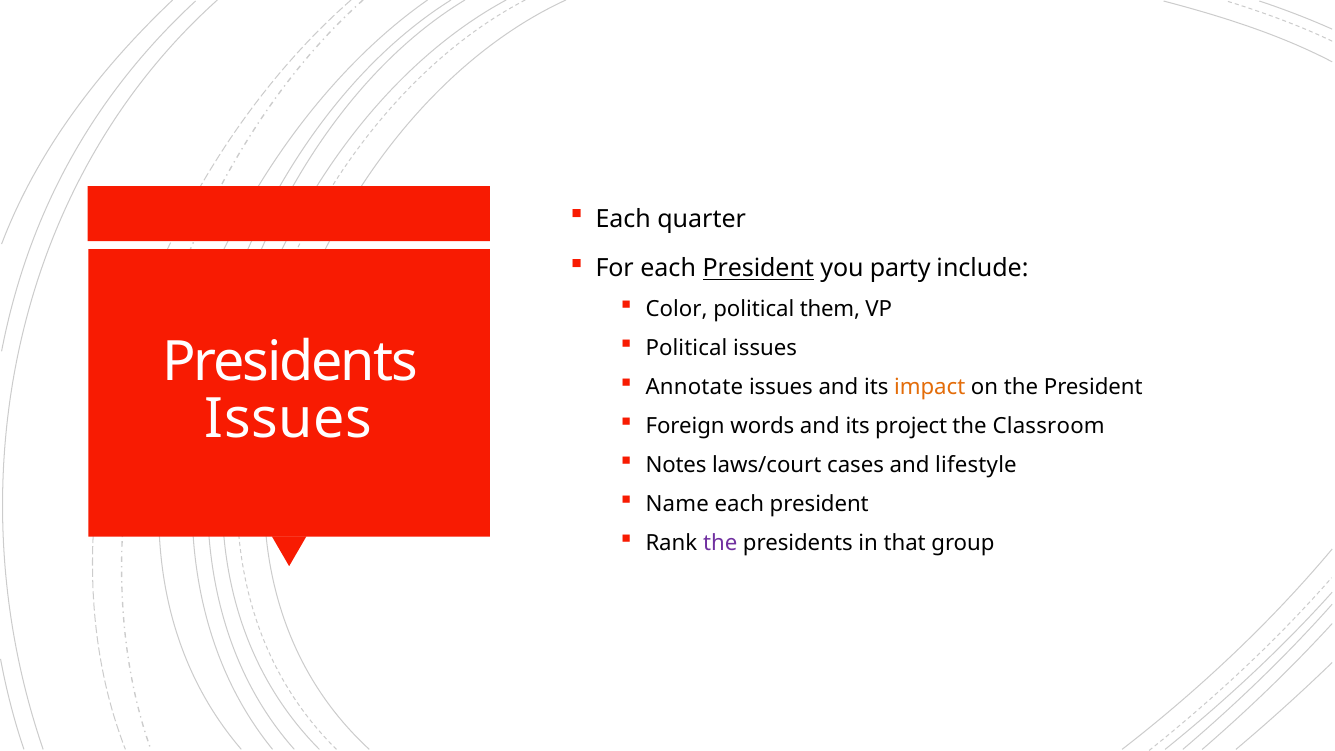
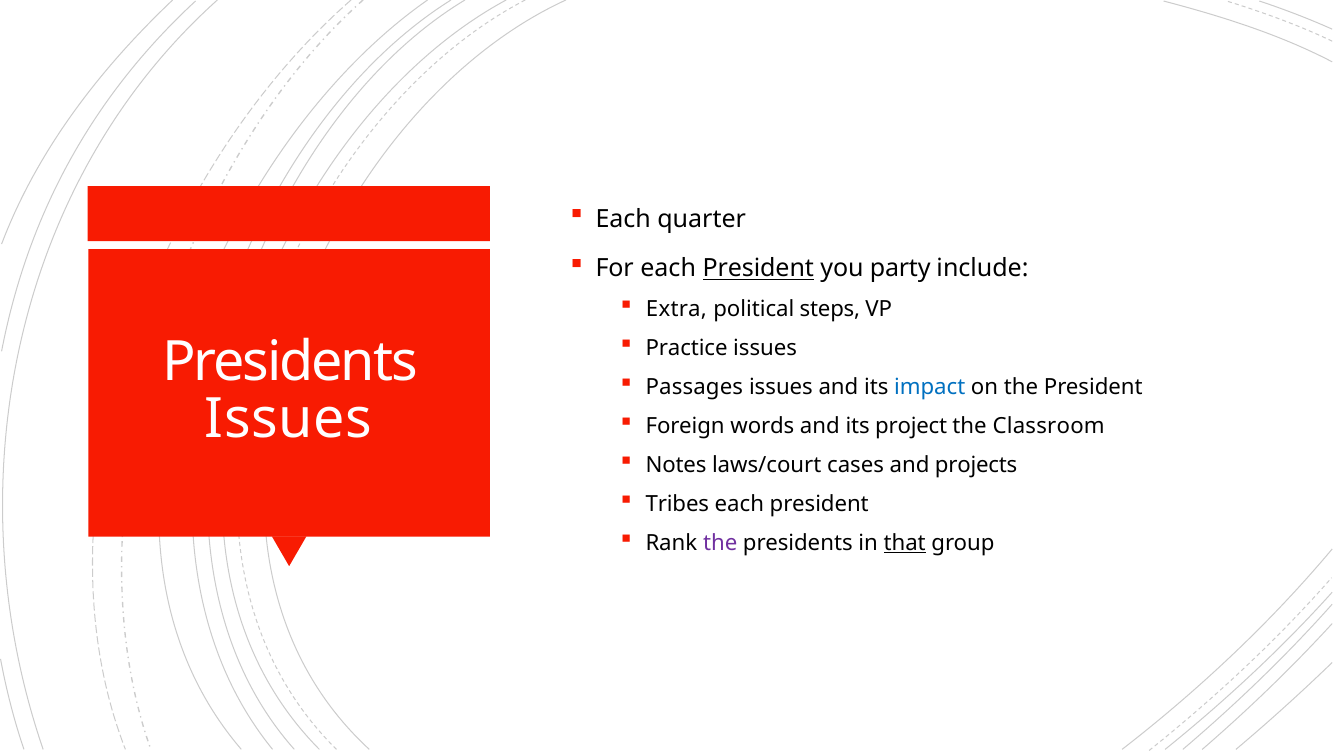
Color: Color -> Extra
them: them -> steps
Political at (686, 348): Political -> Practice
Annotate: Annotate -> Passages
impact colour: orange -> blue
lifestyle: lifestyle -> projects
Name: Name -> Tribes
that underline: none -> present
